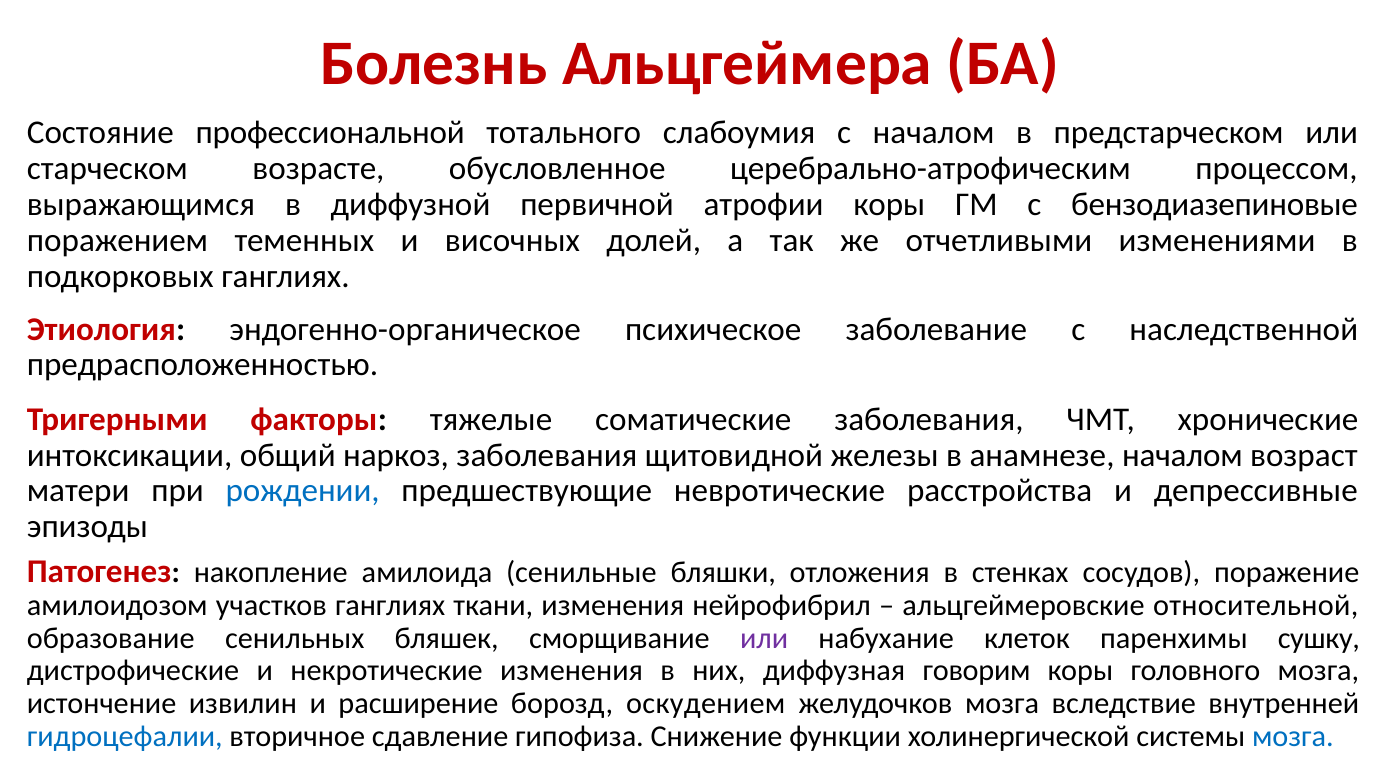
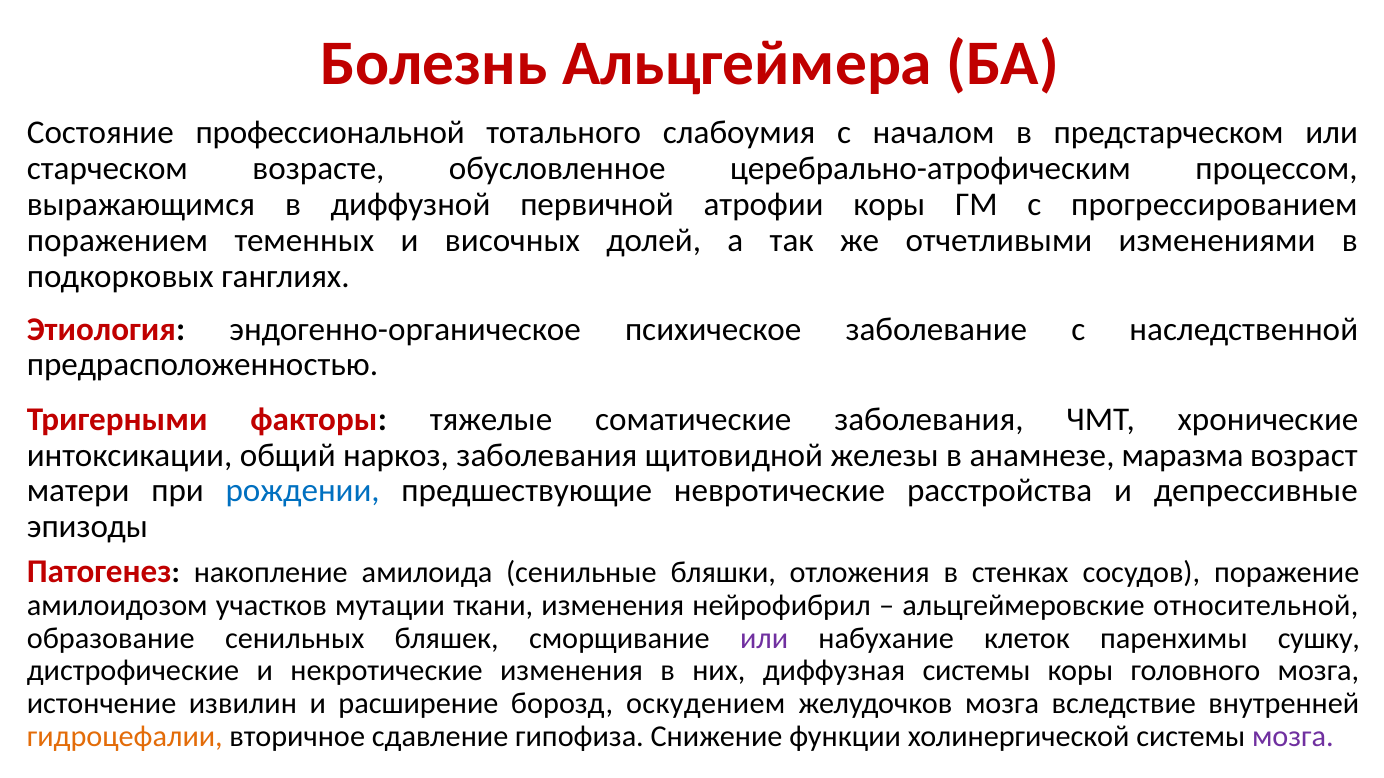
бензодиазепиновые: бензодиазепиновые -> прогрессированием
анамнезе началом: началом -> маразма
участков ганглиях: ганглиях -> мутации
диффузная говорим: говорим -> системы
гидроцефалии colour: blue -> orange
мозга at (1293, 737) colour: blue -> purple
